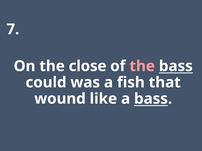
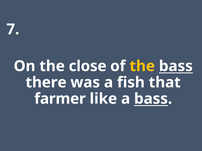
the at (142, 66) colour: pink -> yellow
could: could -> there
wound: wound -> farmer
